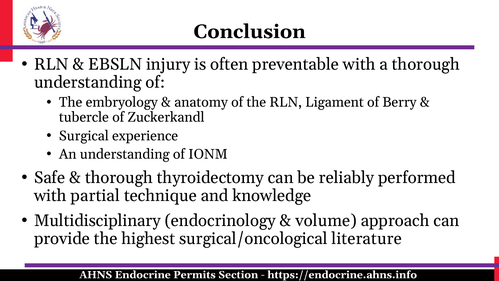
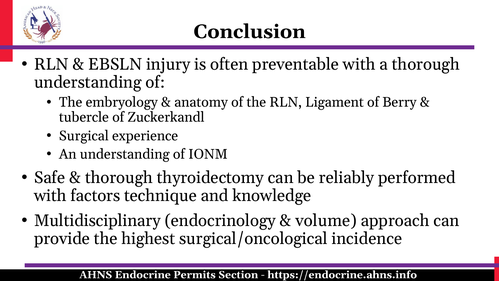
partial: partial -> factors
literature: literature -> incidence
